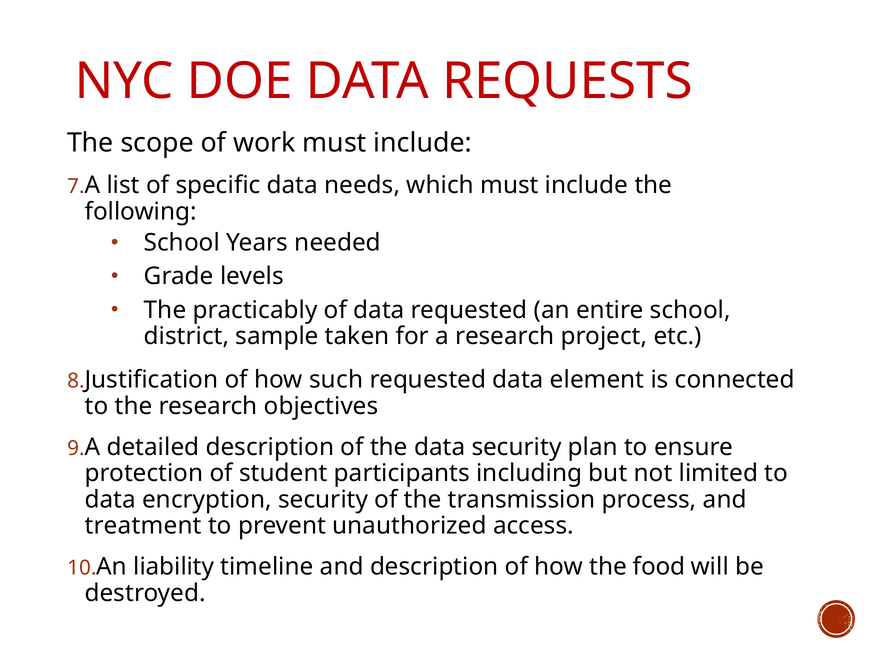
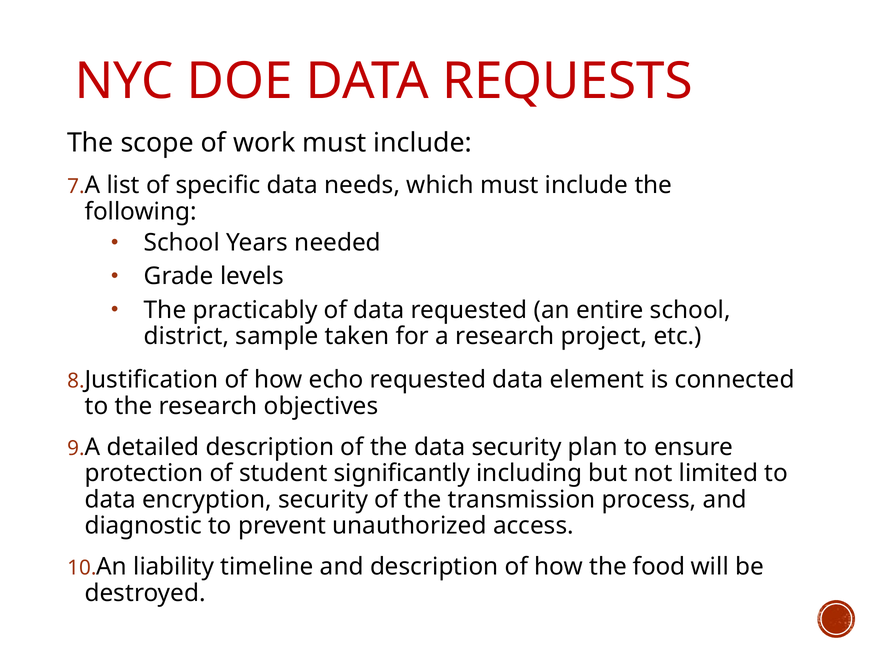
such: such -> echo
participants: participants -> significantly
treatment: treatment -> diagnostic
